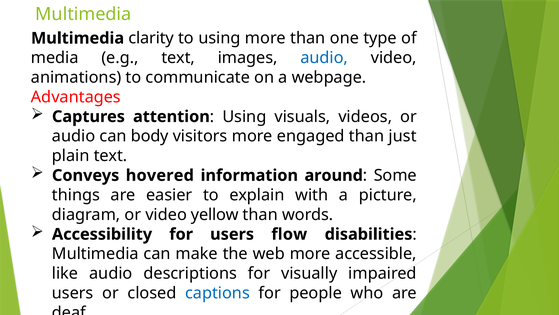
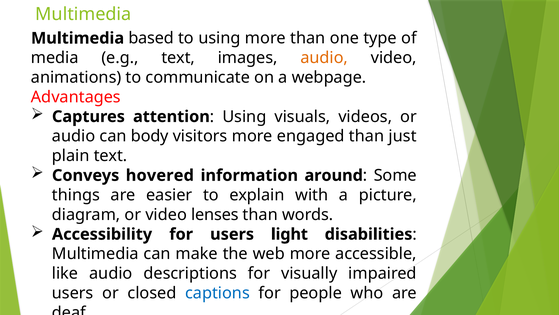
clarity: clarity -> based
audio at (324, 58) colour: blue -> orange
yellow: yellow -> lenses
flow: flow -> light
